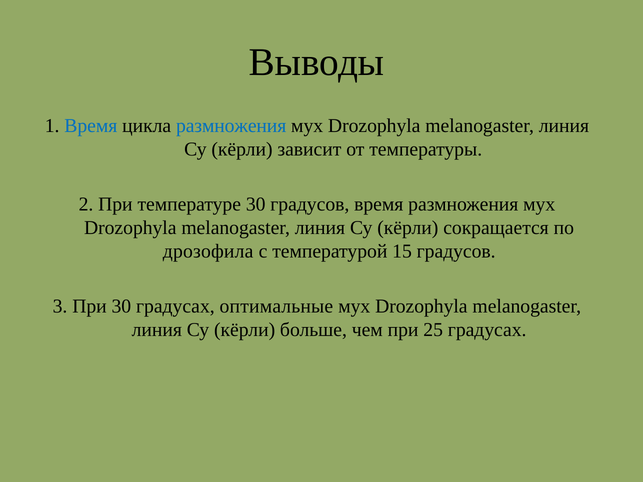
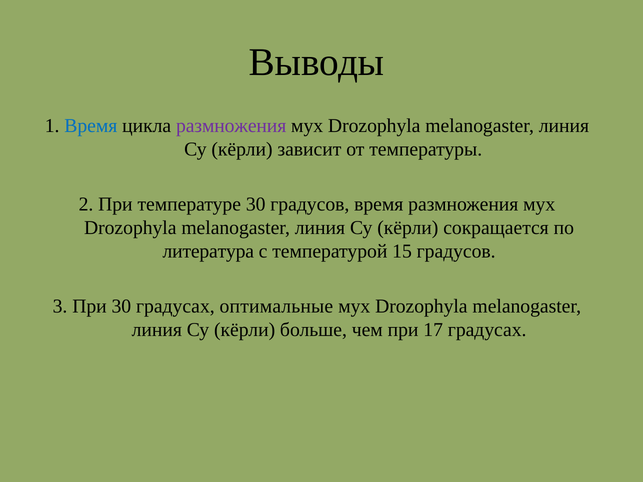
размножения at (231, 126) colour: blue -> purple
дрозофила: дрозофила -> литература
25: 25 -> 17
